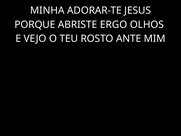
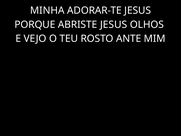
ABRISTE ERGO: ERGO -> JESUS
